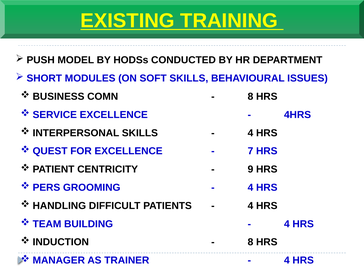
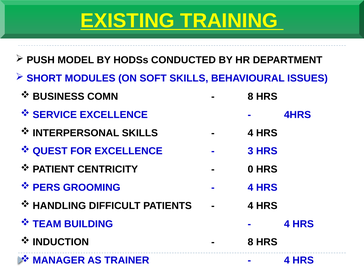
7: 7 -> 3
9: 9 -> 0
